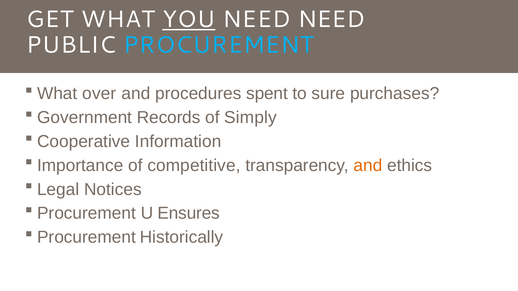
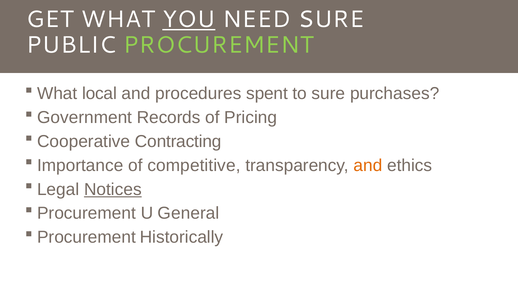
NEED NEED: NEED -> SURE
PROCUREMENT colour: light blue -> light green
over: over -> local
Simply: Simply -> Pricing
Information: Information -> Contracting
Notices underline: none -> present
Ensures: Ensures -> General
